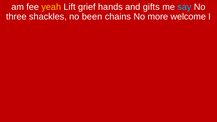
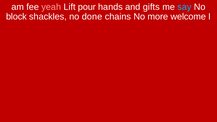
yeah colour: yellow -> pink
grief: grief -> pour
three: three -> block
been: been -> done
